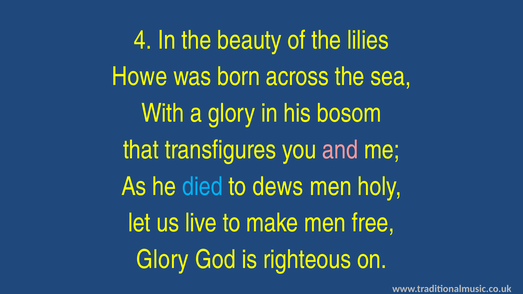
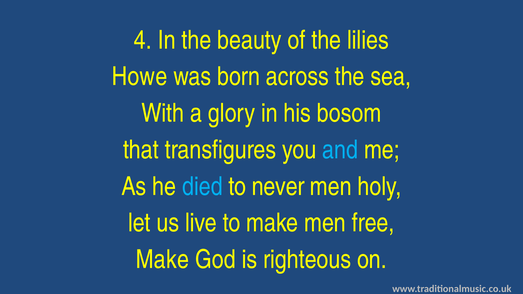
and colour: pink -> light blue
dews: dews -> never
Glory at (162, 260): Glory -> Make
